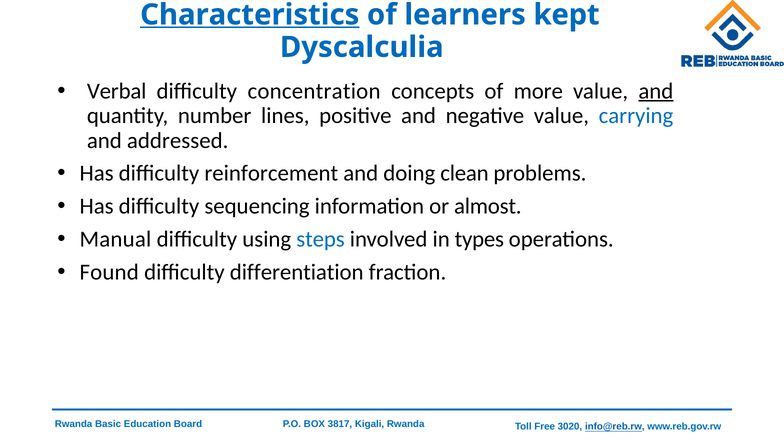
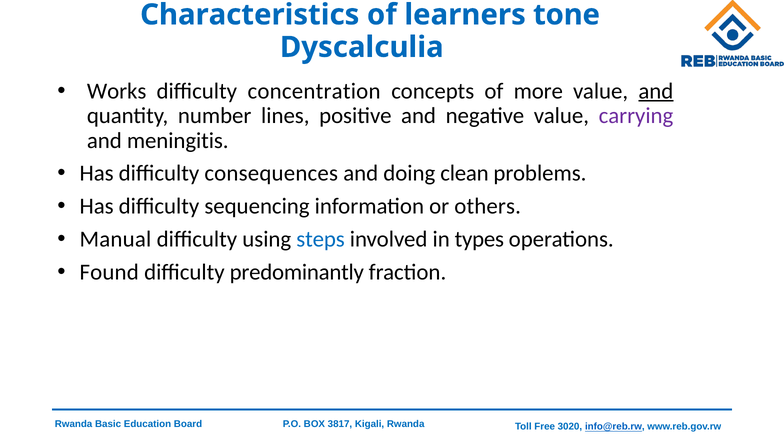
Characteristics underline: present -> none
kept: kept -> tone
Verbal: Verbal -> Works
carrying colour: blue -> purple
addressed: addressed -> meningitis
reinforcement: reinforcement -> consequences
almost: almost -> others
differentiation: differentiation -> predominantly
